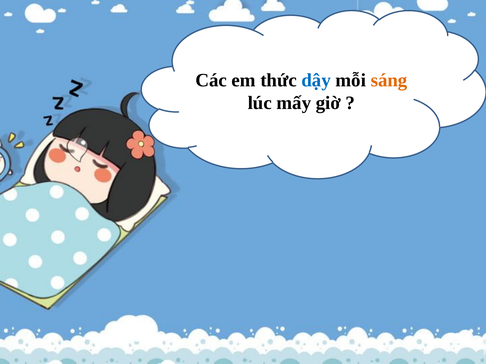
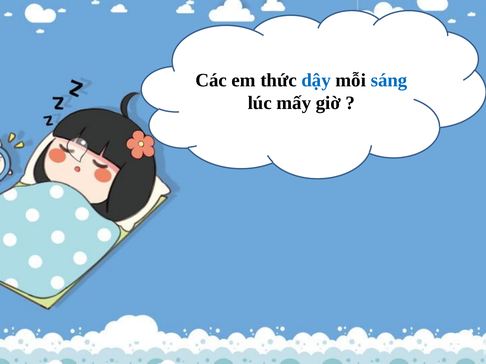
sáng colour: orange -> blue
